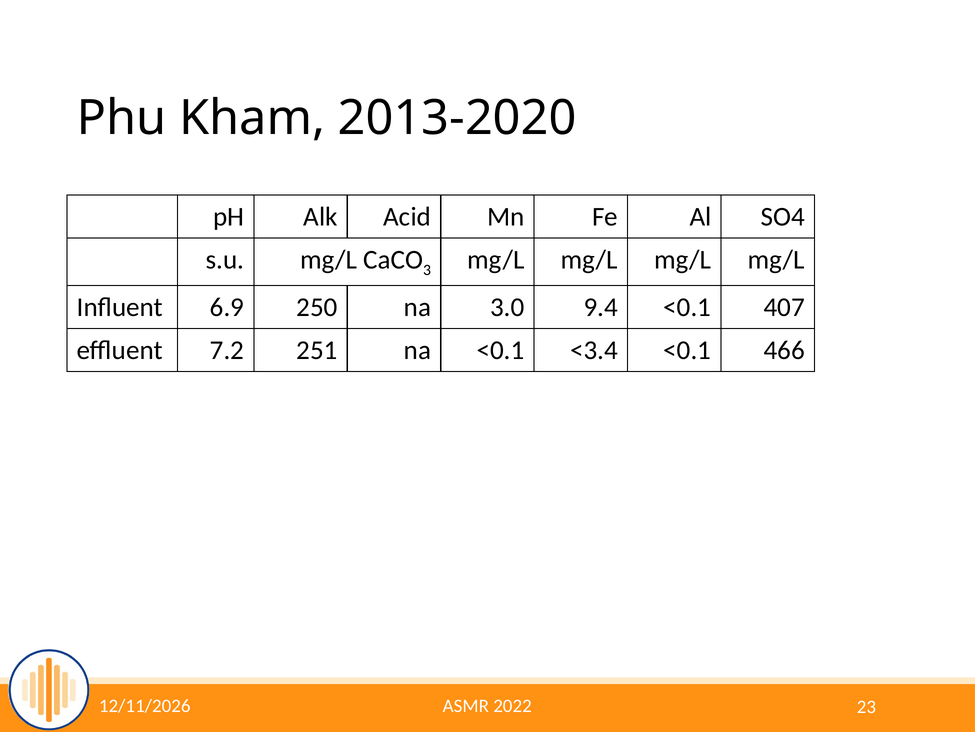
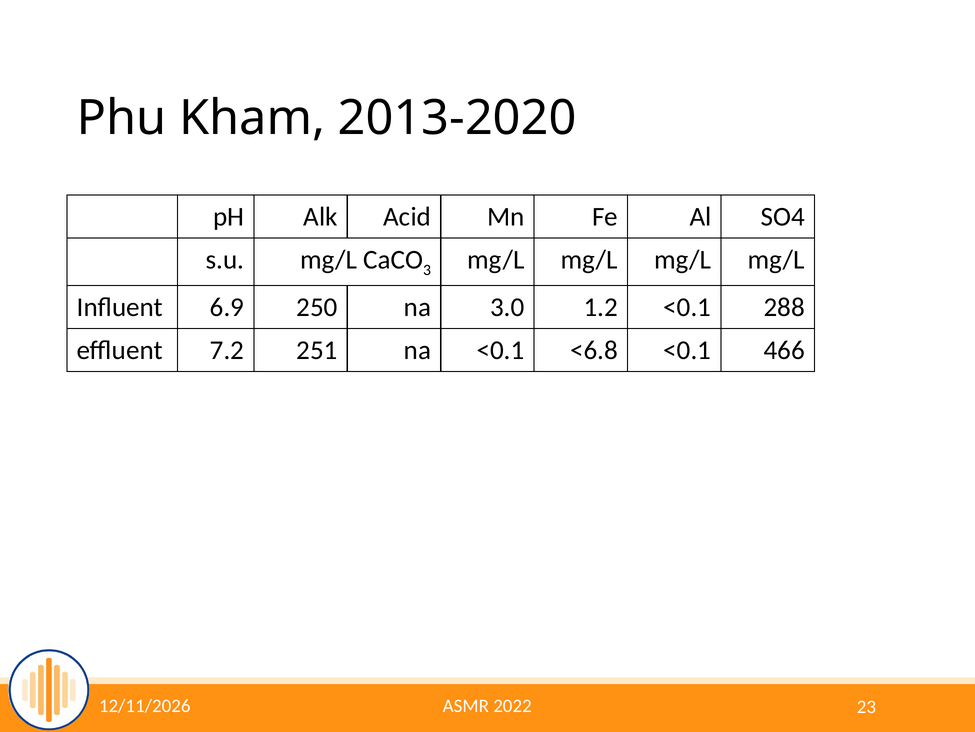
9.4: 9.4 -> 1.2
407: 407 -> 288
<3.4: <3.4 -> <6.8
